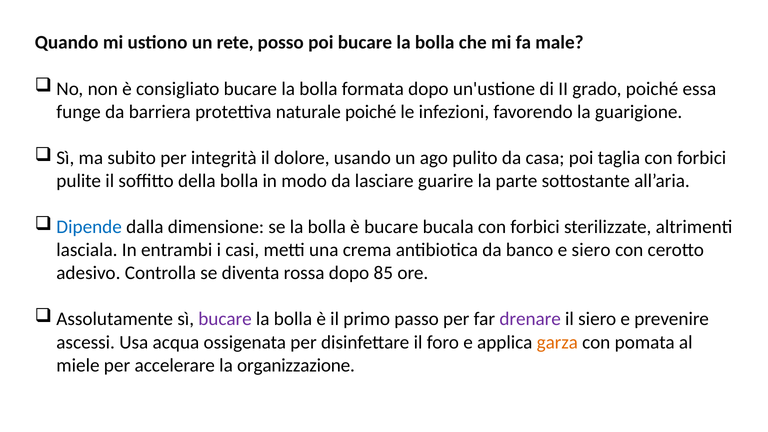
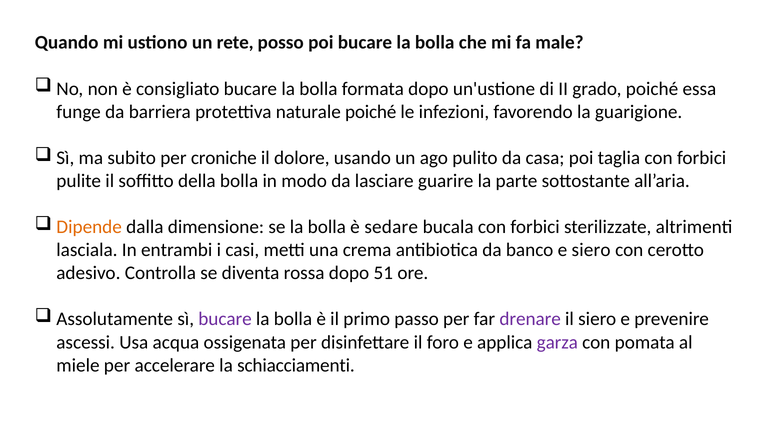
integrità: integrità -> croniche
Dipende colour: blue -> orange
è bucare: bucare -> sedare
85: 85 -> 51
garza colour: orange -> purple
organizzazione: organizzazione -> schiacciamenti
